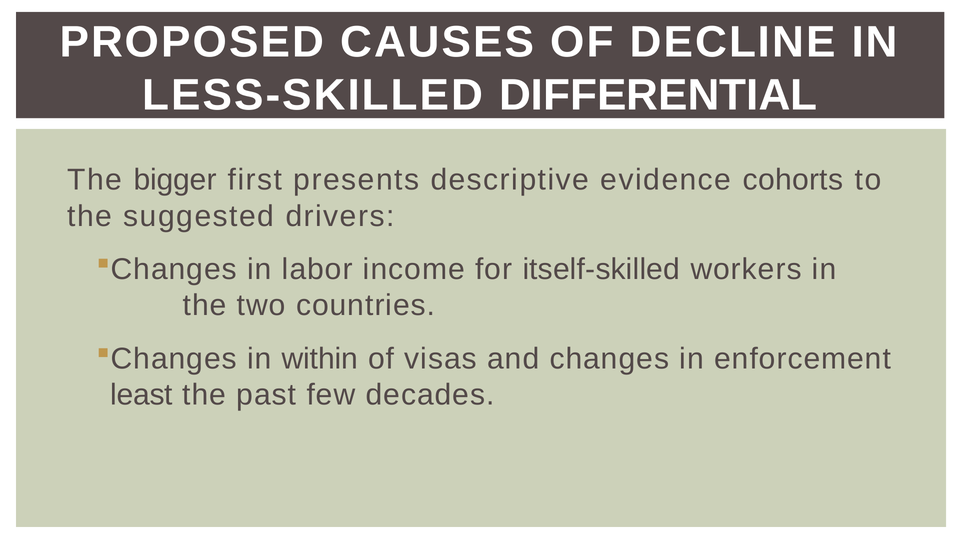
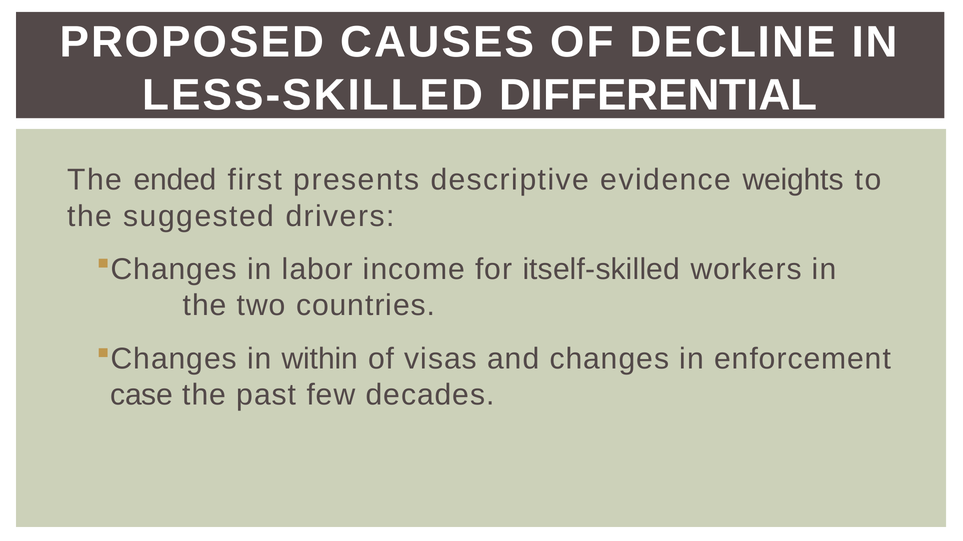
bigger: bigger -> ended
cohorts: cohorts -> weights
least: least -> case
